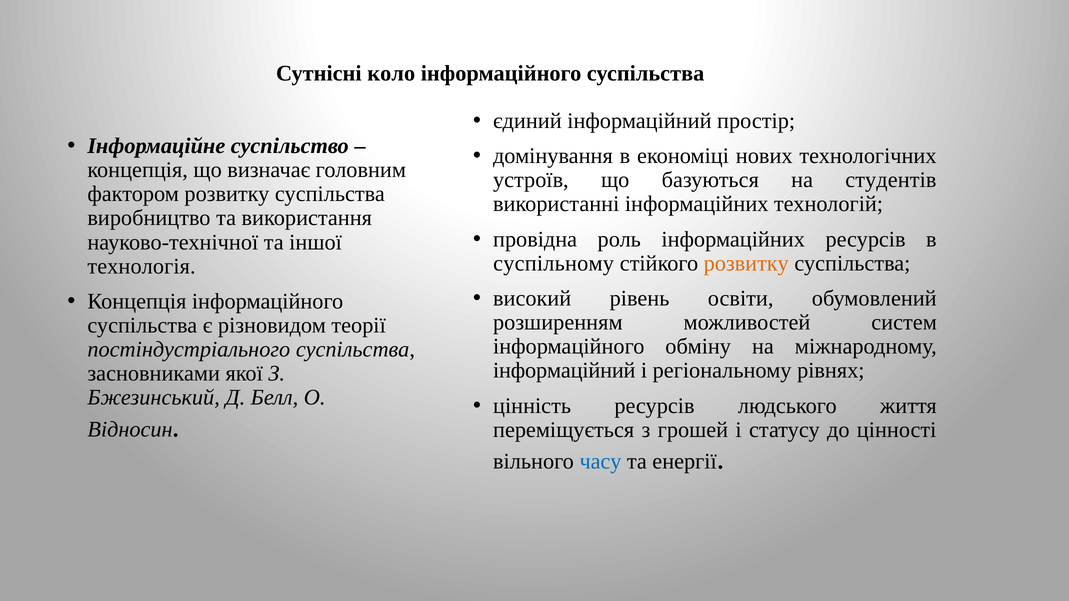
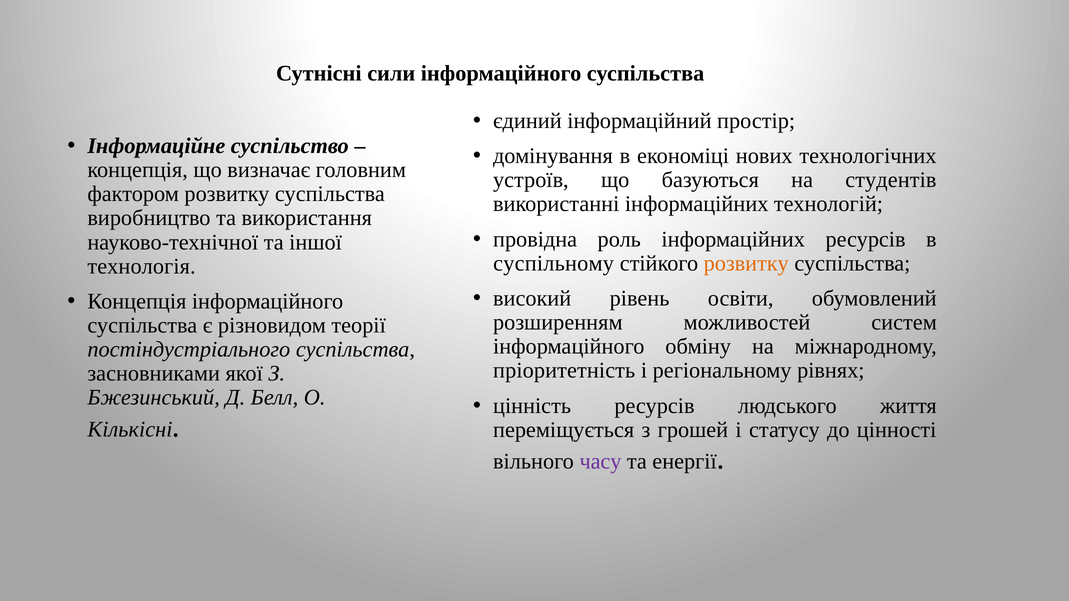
коло: коло -> сили
інформаційний at (564, 371): інформаційний -> пріоритетність
Відносин: Відносин -> Кількісні
часу colour: blue -> purple
